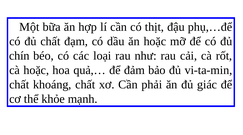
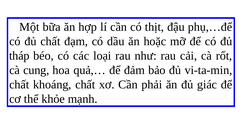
chín: chín -> tháp
cà hoặc: hoặc -> cung
